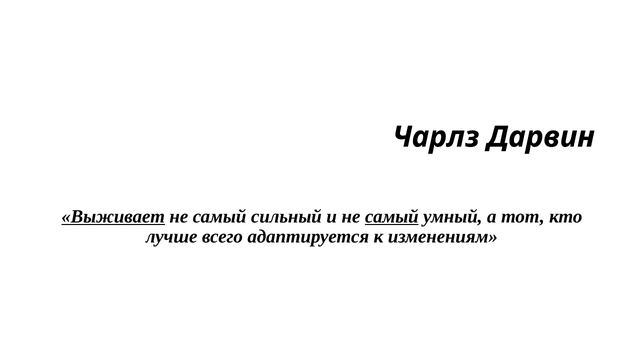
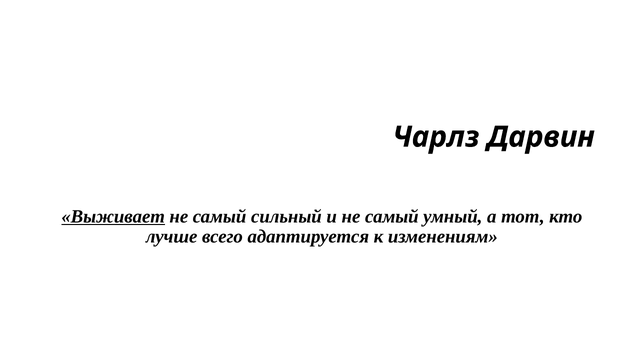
самый at (392, 217) underline: present -> none
